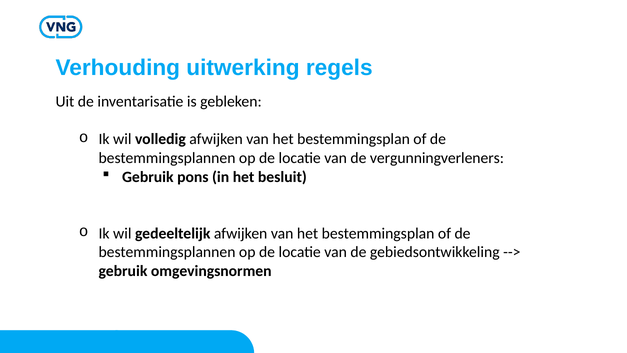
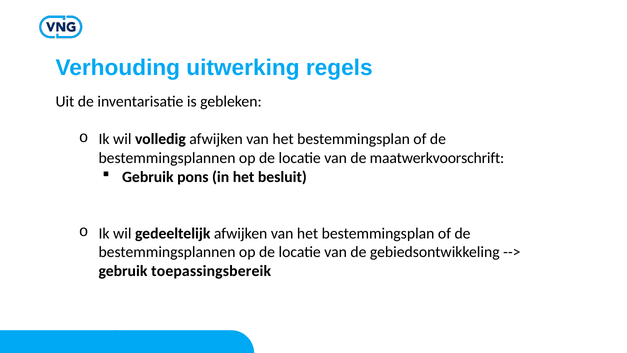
vergunningverleners: vergunningverleners -> maatwerkvoorschrift
omgevingsnormen: omgevingsnormen -> toepassingsbereik
